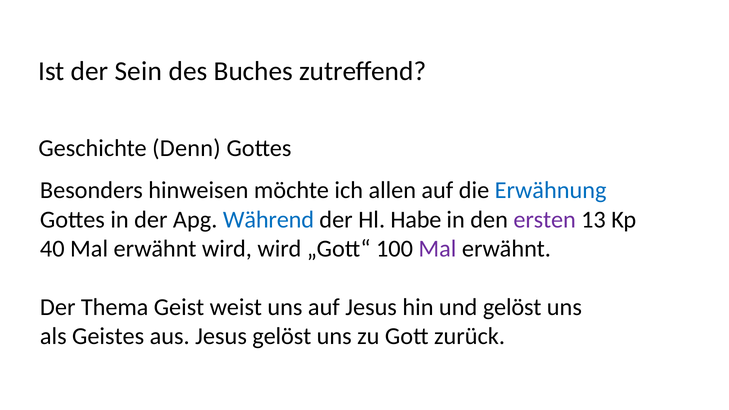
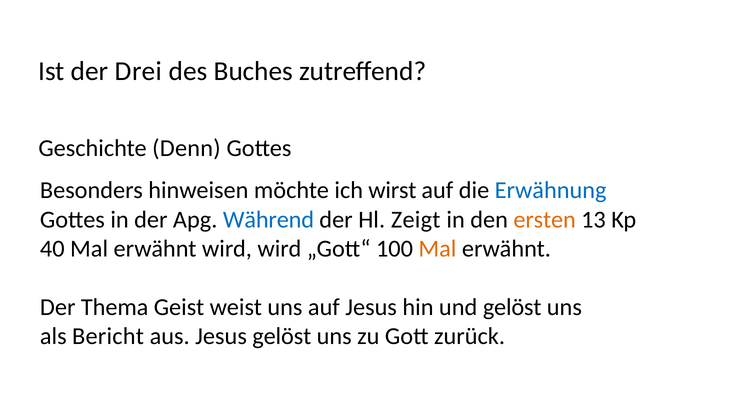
Sein: Sein -> Drei
allen: allen -> wirst
Habe: Habe -> Zeigt
ersten colour: purple -> orange
Mal at (437, 249) colour: purple -> orange
Geistes: Geistes -> Bericht
